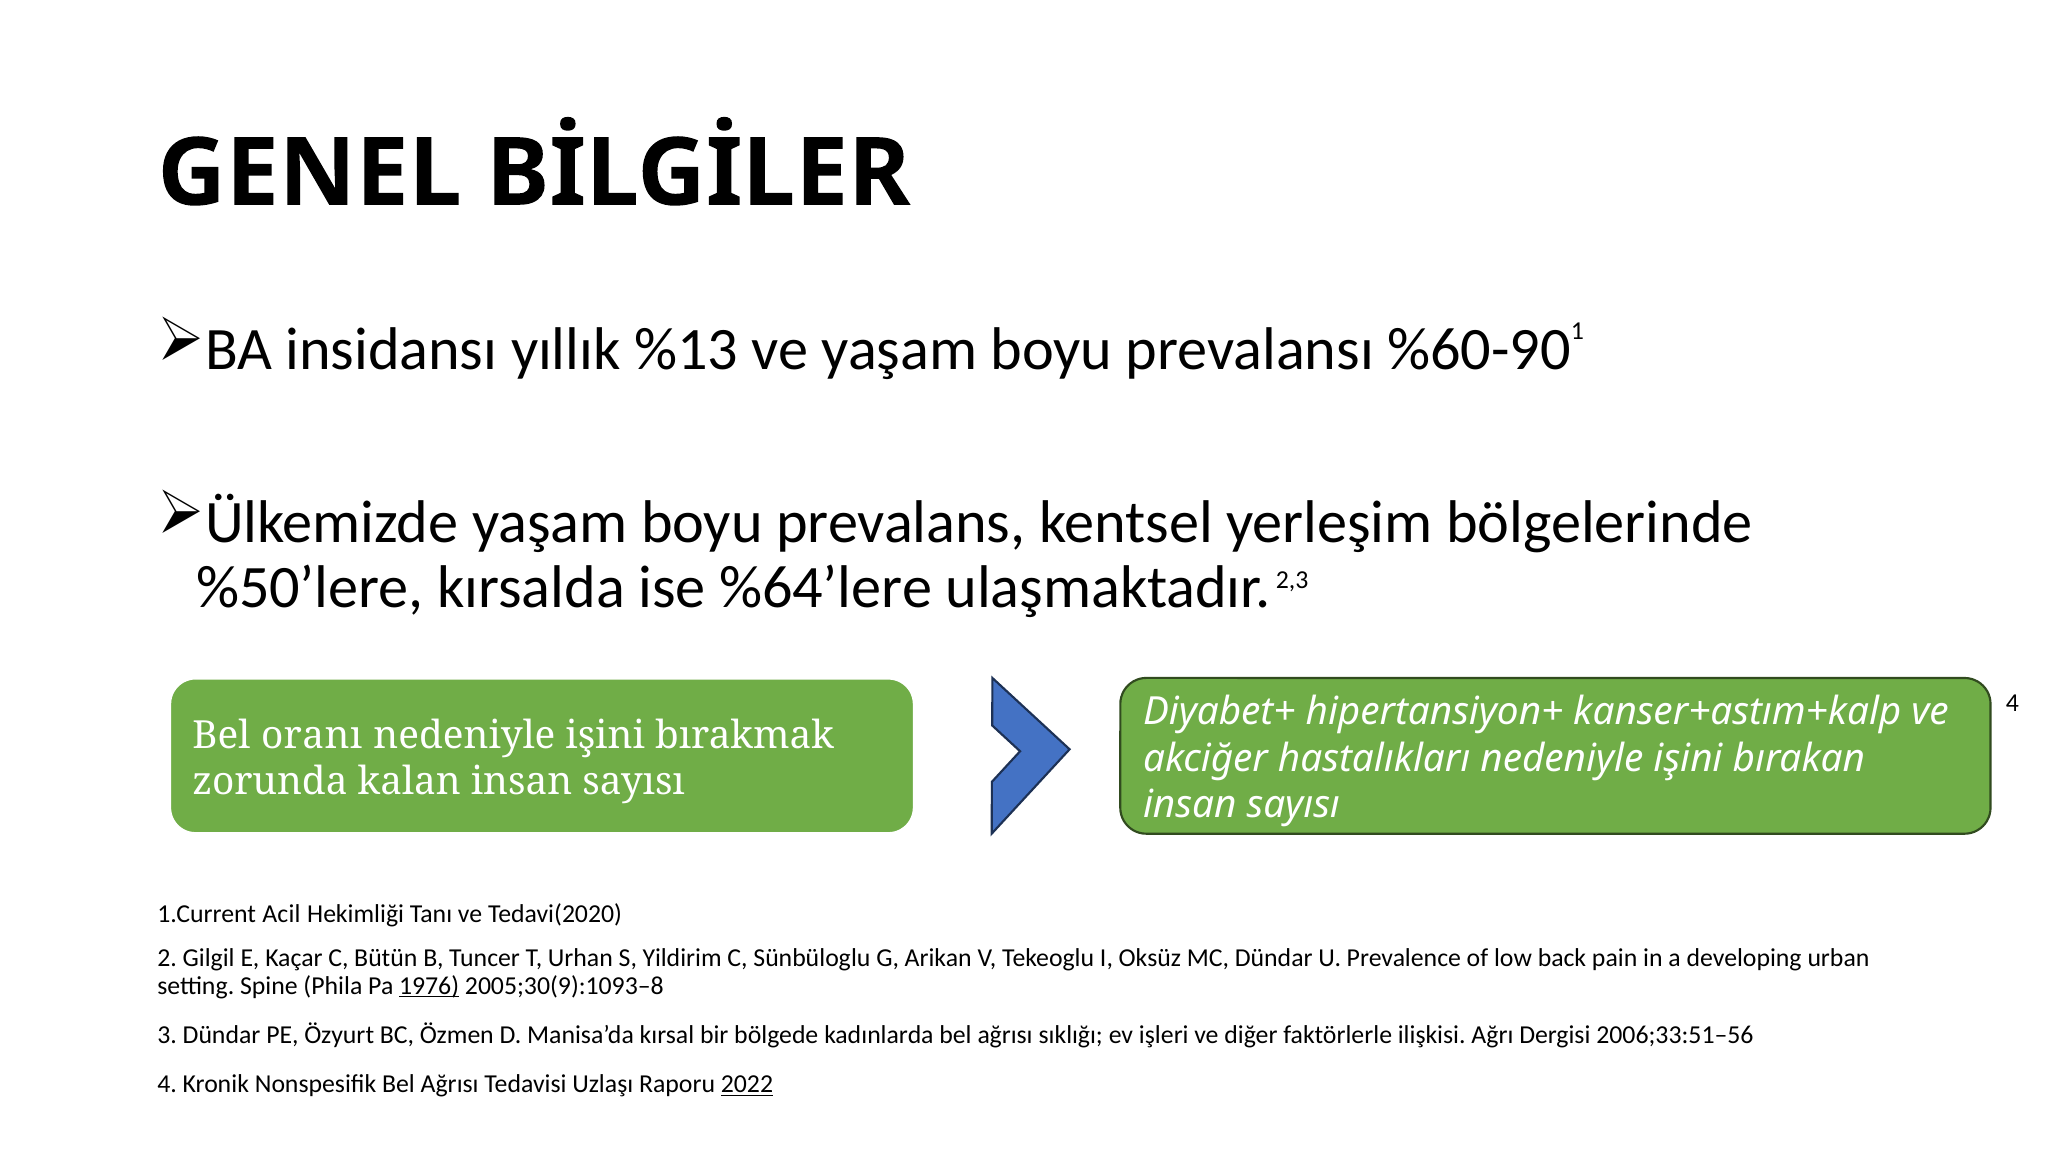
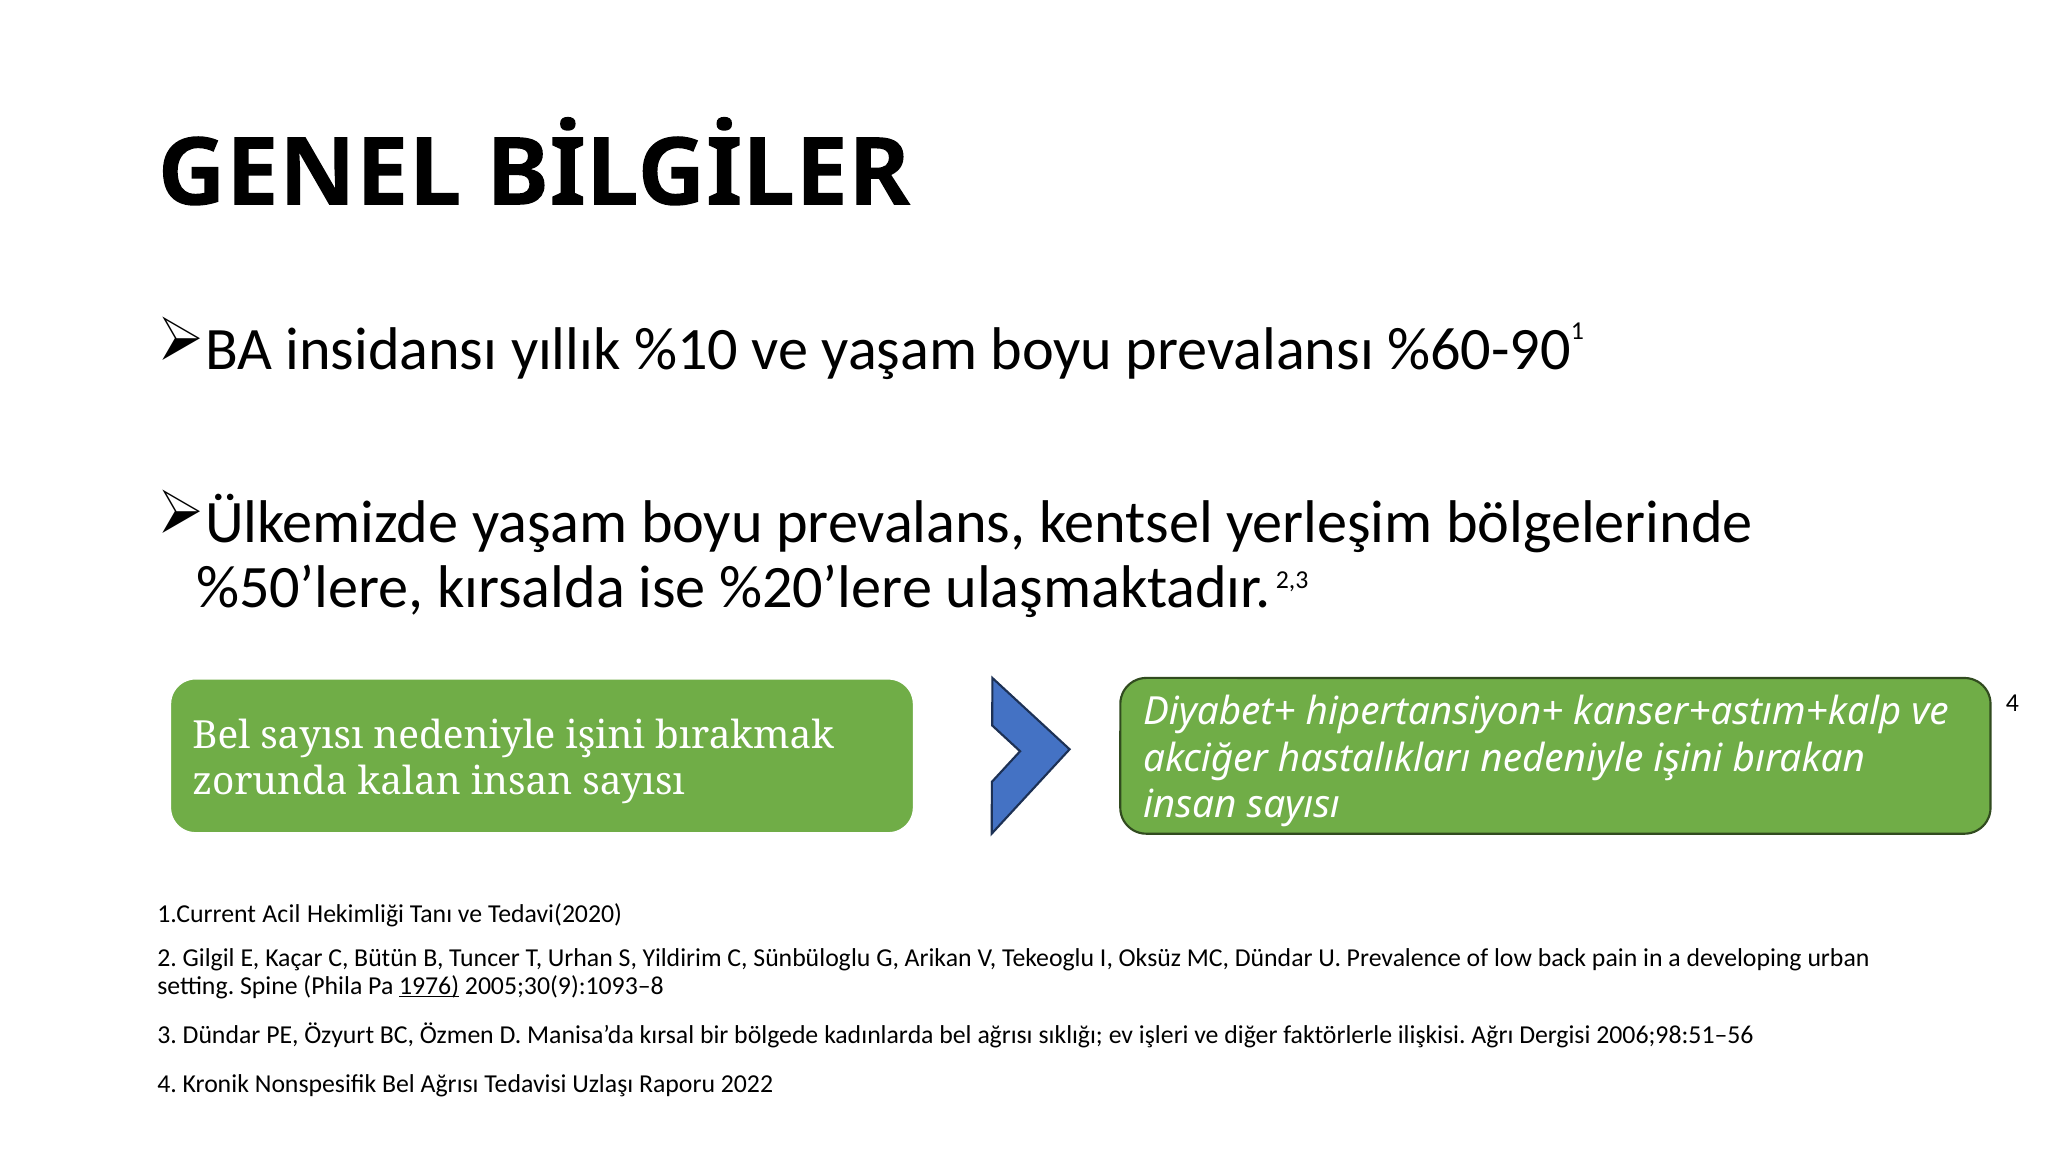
%13: %13 -> %10
%64’lere: %64’lere -> %20’lere
Bel oranı: oranı -> sayısı
2006;33:51–56: 2006;33:51–56 -> 2006;98:51–56
2022 underline: present -> none
